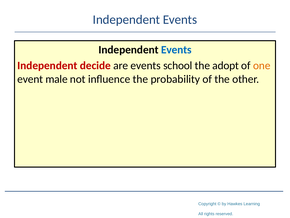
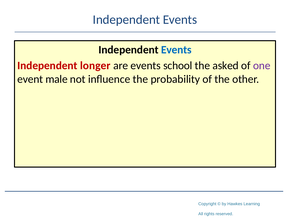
decide: decide -> longer
adopt: adopt -> asked
one colour: orange -> purple
